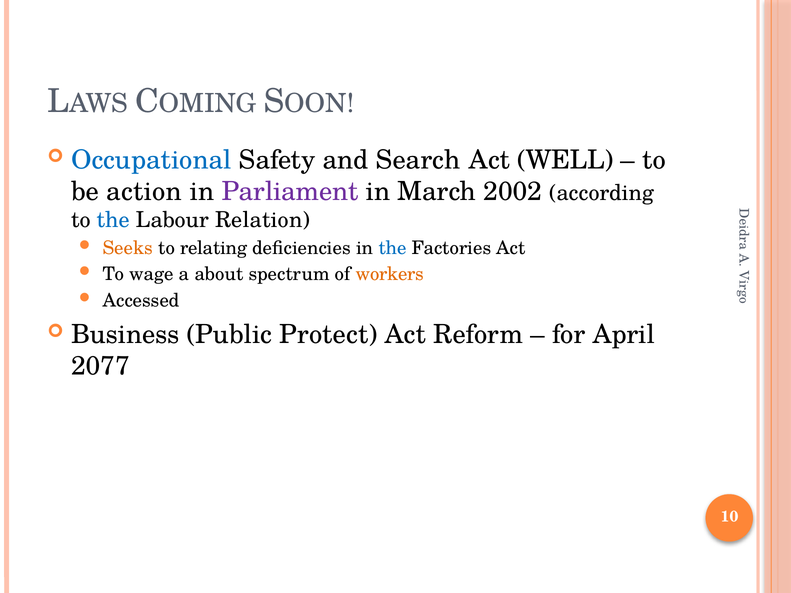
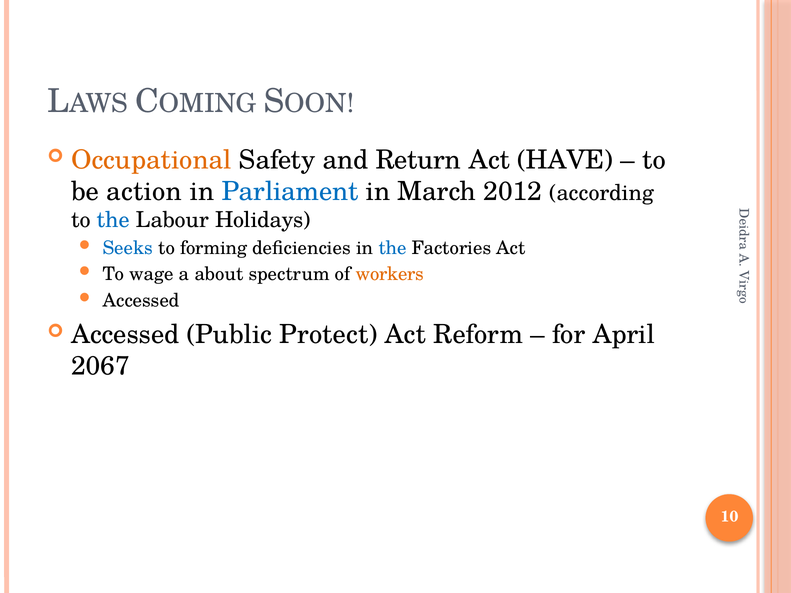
Occupational colour: blue -> orange
Search: Search -> Return
WELL: WELL -> HAVE
Parliament colour: purple -> blue
2002: 2002 -> 2012
Relation: Relation -> Holidays
Seeks colour: orange -> blue
relating: relating -> forming
Business at (125, 335): Business -> Accessed
2077: 2077 -> 2067
